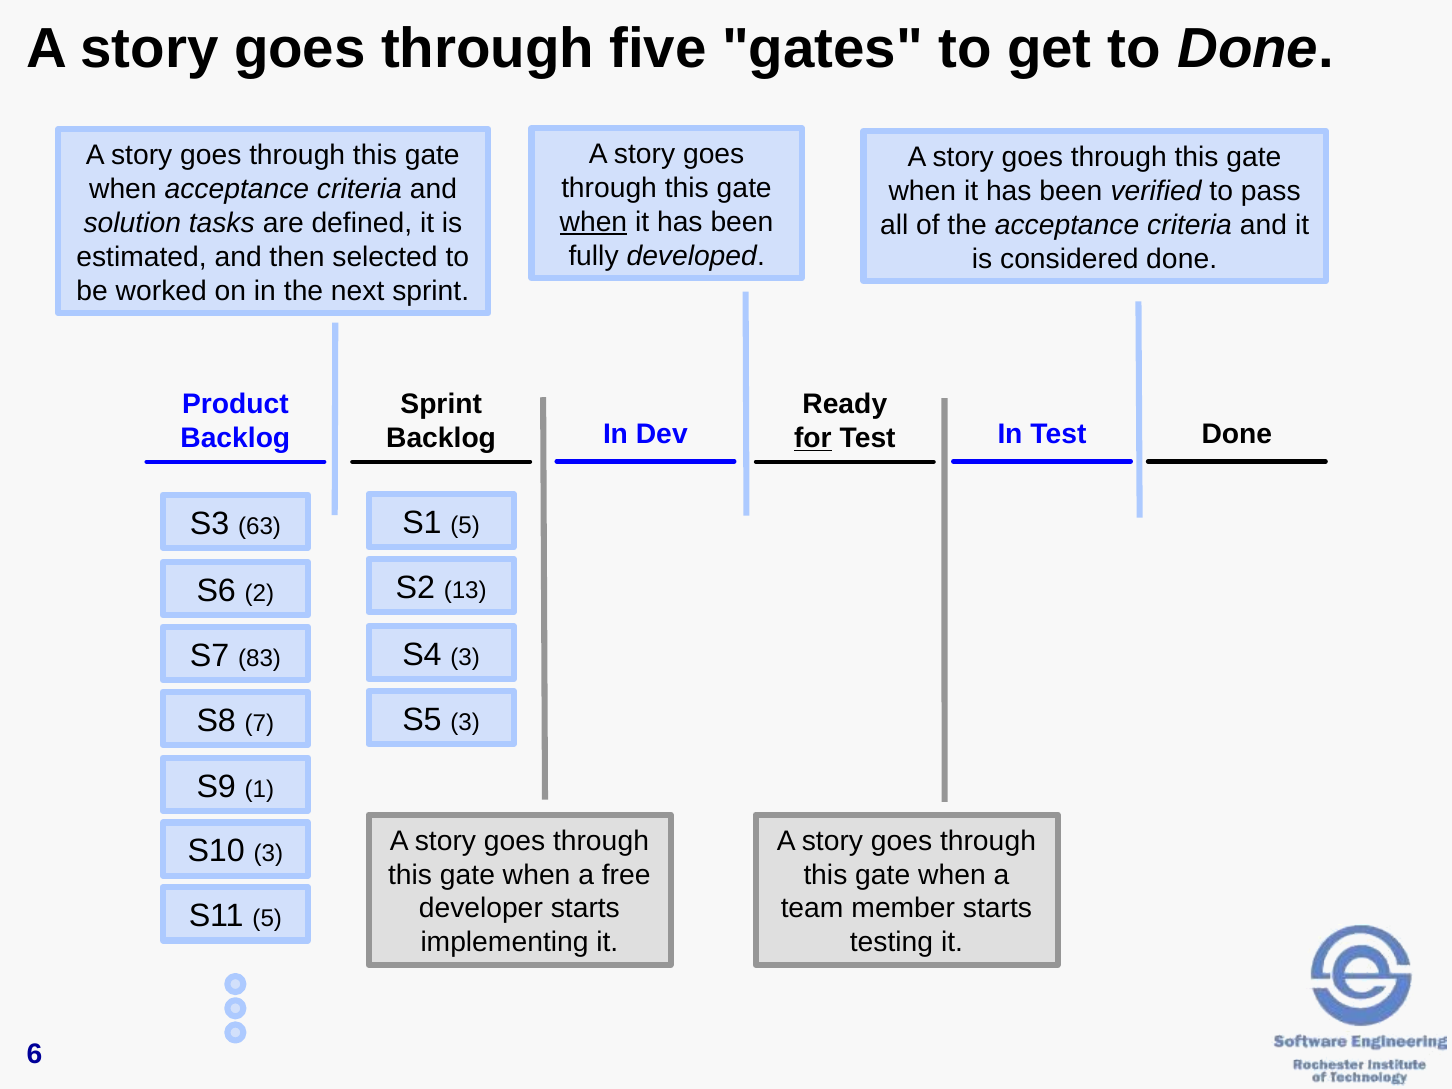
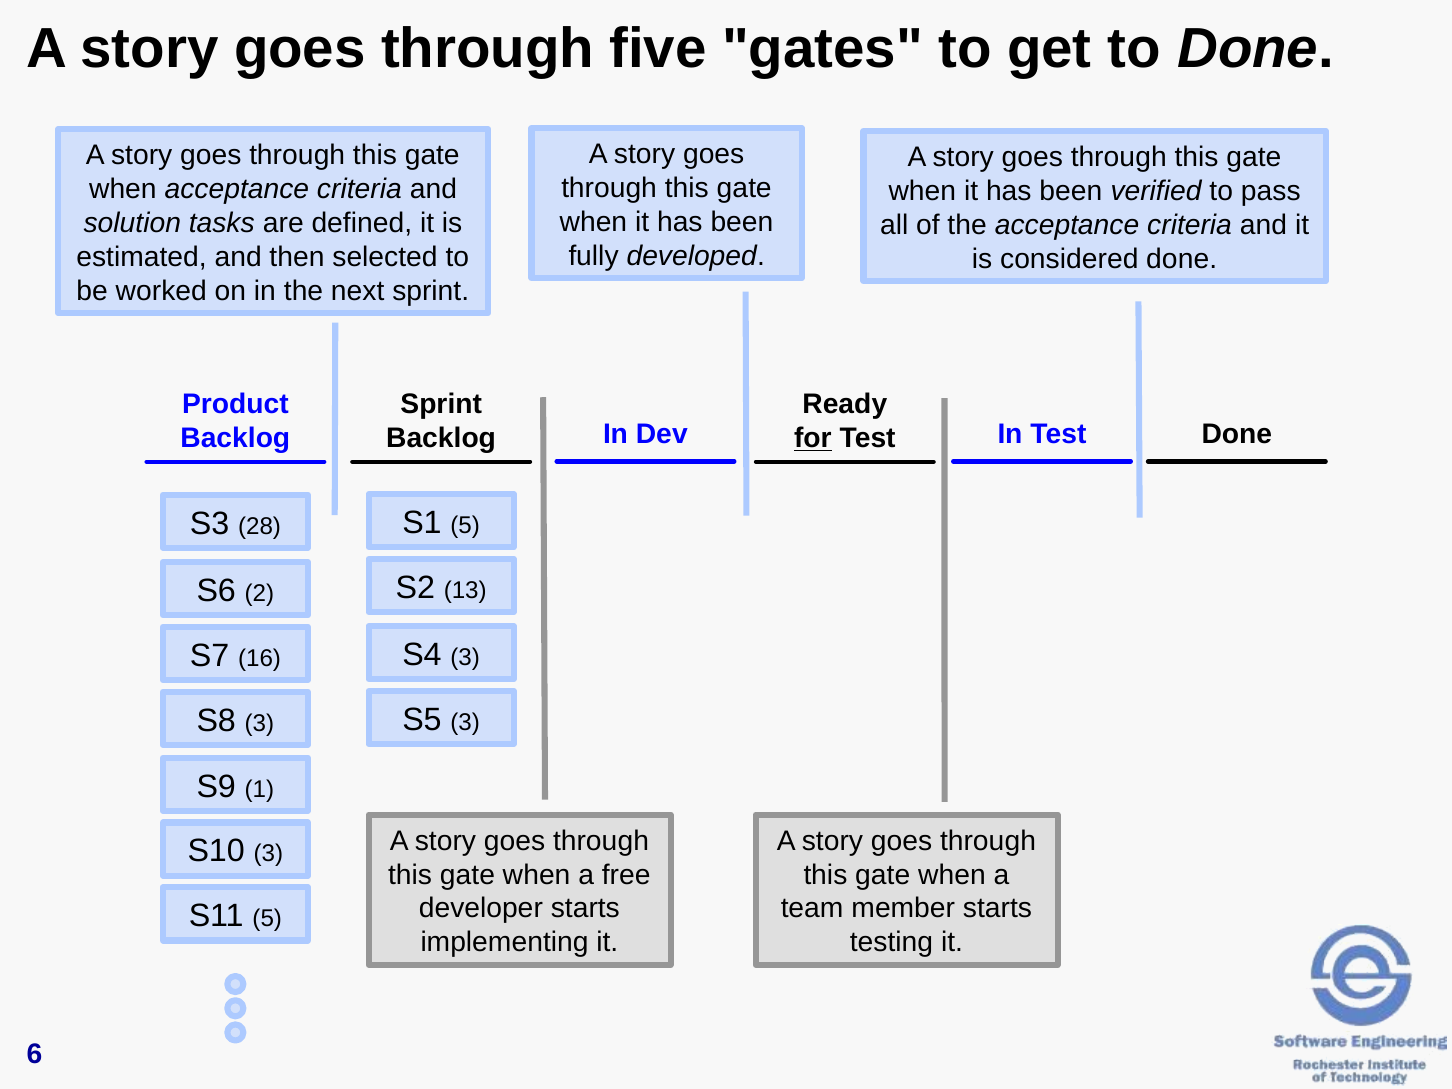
when at (593, 222) underline: present -> none
63: 63 -> 28
83: 83 -> 16
S8 7: 7 -> 3
